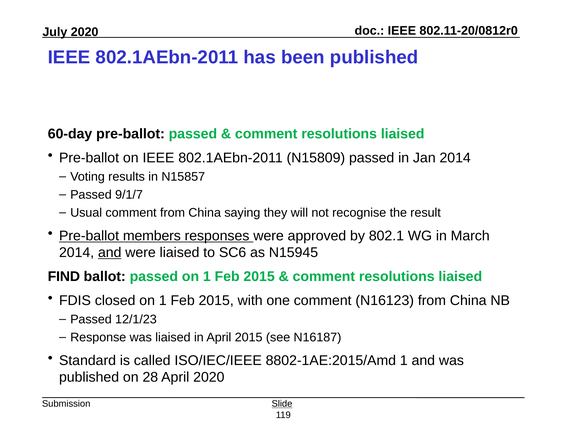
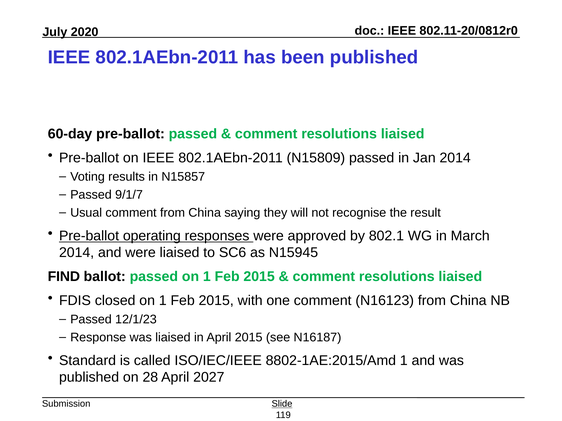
members: members -> operating
and at (110, 253) underline: present -> none
April 2020: 2020 -> 2027
